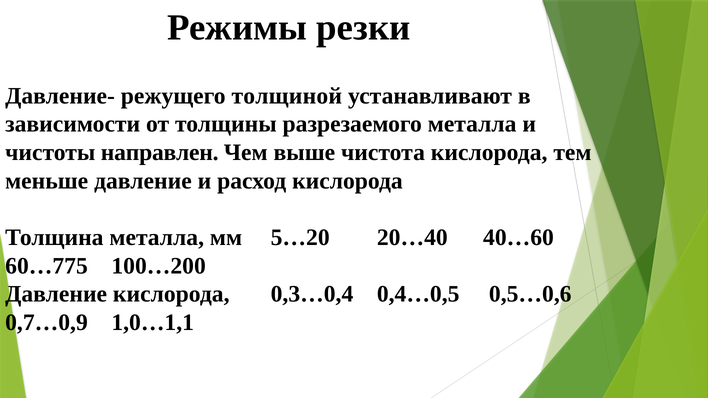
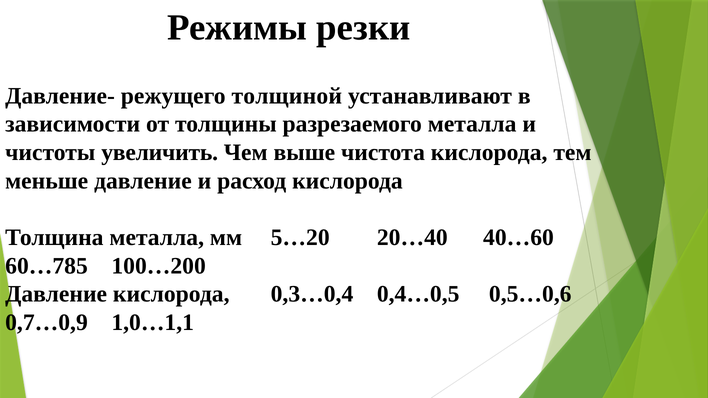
направлен: направлен -> увеличить
60…775: 60…775 -> 60…785
